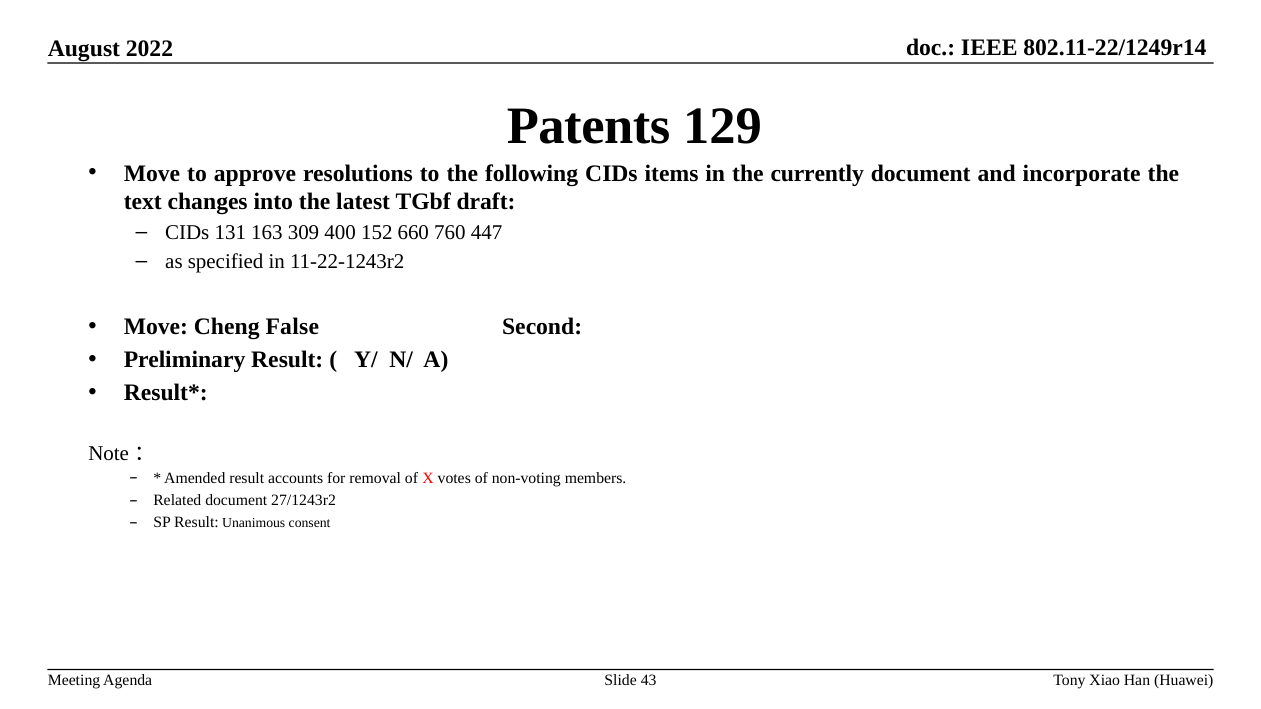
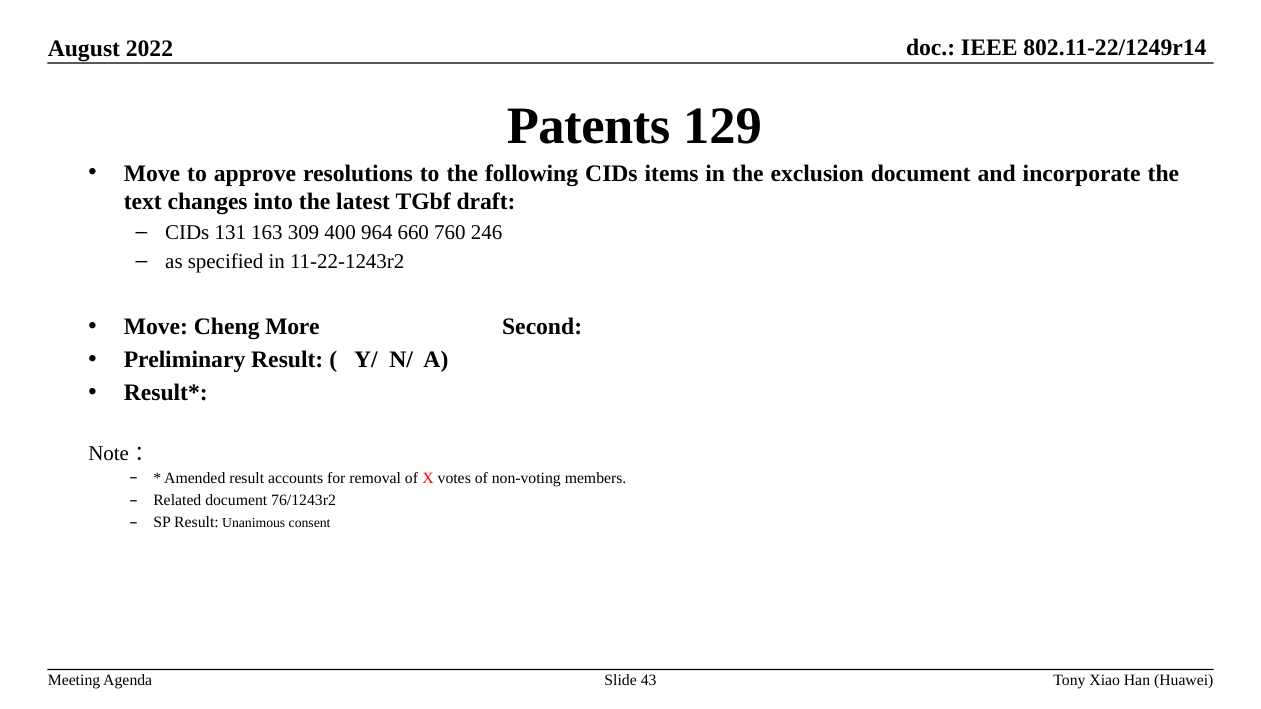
currently: currently -> exclusion
152: 152 -> 964
447: 447 -> 246
False: False -> More
27/1243r2: 27/1243r2 -> 76/1243r2
